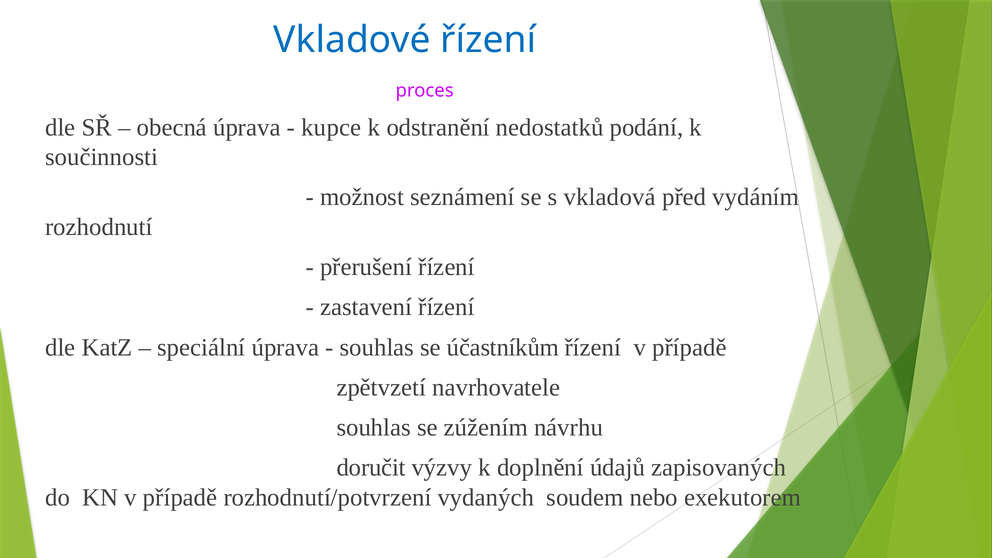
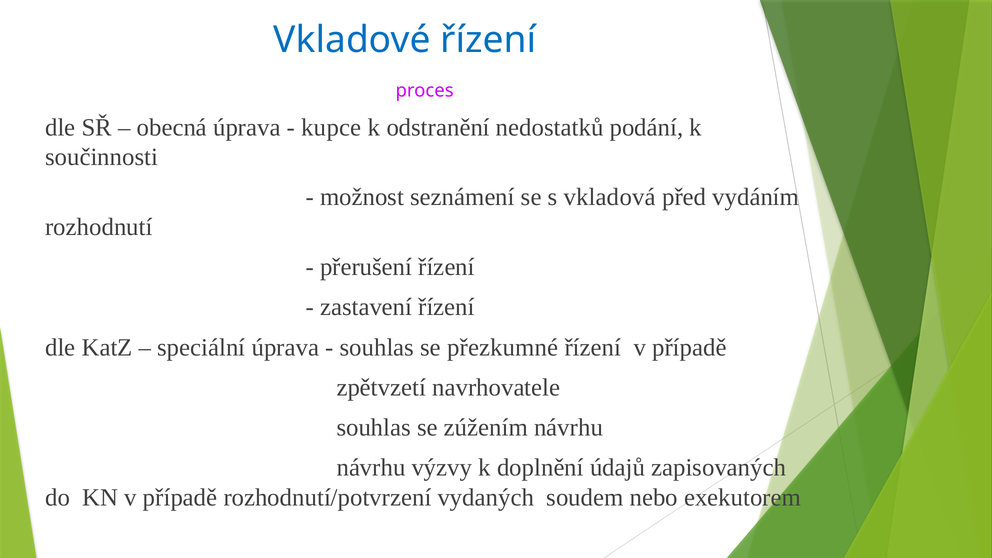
účastníkům: účastníkům -> přezkumné
doručit at (371, 468): doručit -> návrhu
